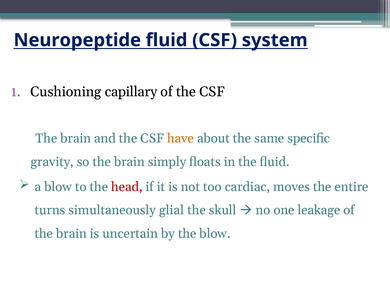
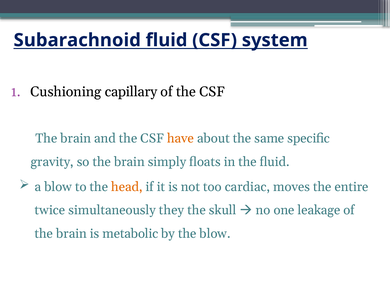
Neuropeptide: Neuropeptide -> Subarachnoid
head colour: red -> orange
turns: turns -> twice
glial: glial -> they
uncertain: uncertain -> metabolic
